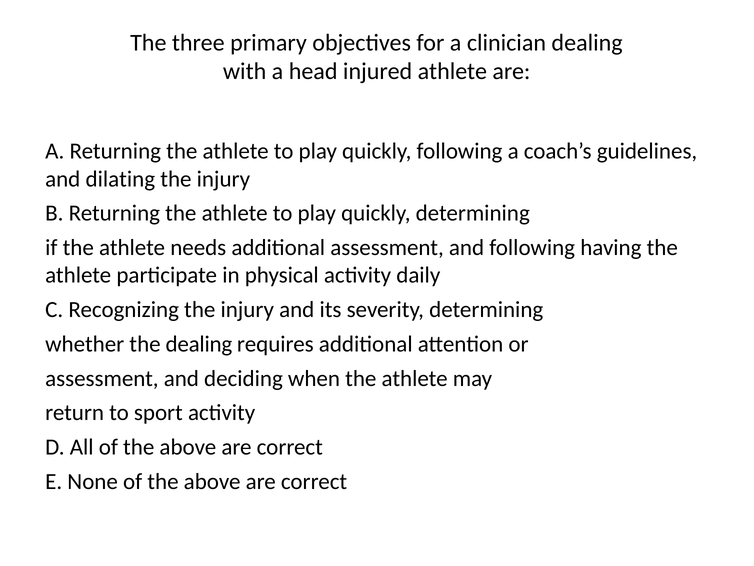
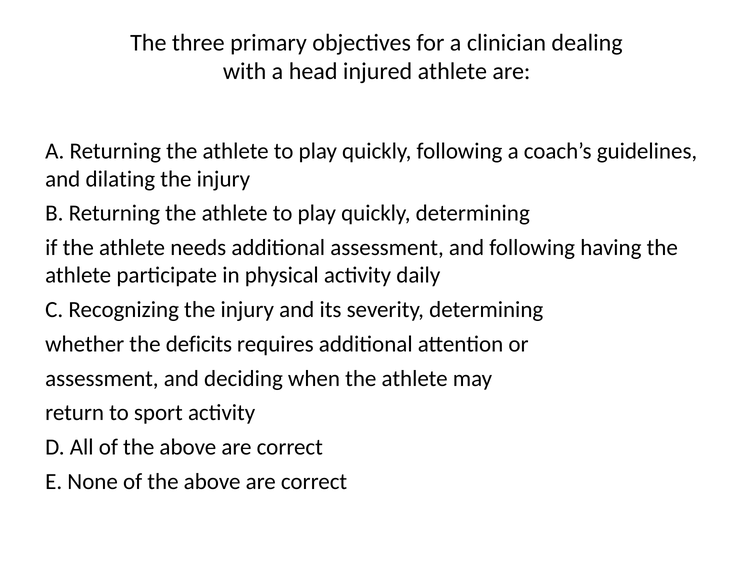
the dealing: dealing -> deficits
